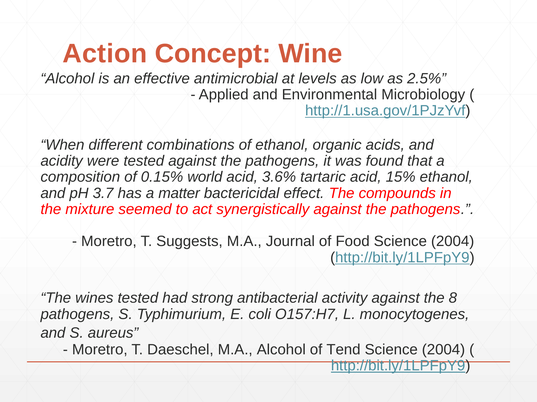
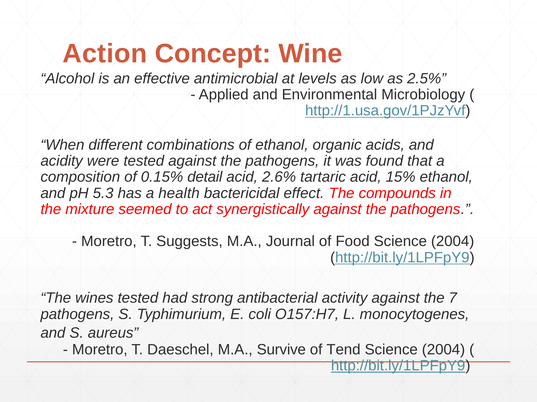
world: world -> detail
3.6%: 3.6% -> 2.6%
3.7: 3.7 -> 5.3
matter: matter -> health
8: 8 -> 7
M.A Alcohol: Alcohol -> Survive
